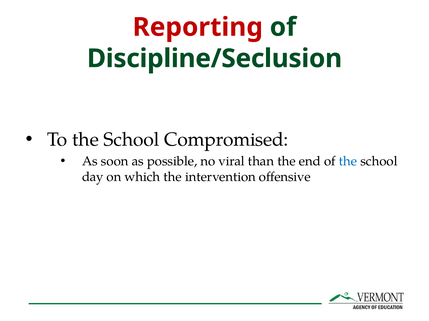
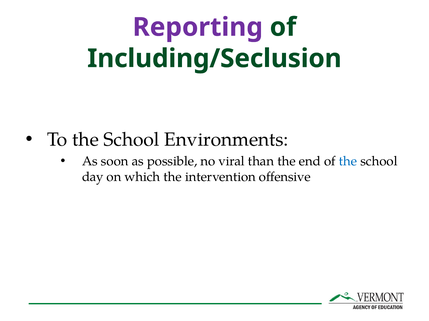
Reporting colour: red -> purple
Discipline/Seclusion: Discipline/Seclusion -> Including/Seclusion
Compromised: Compromised -> Environments
